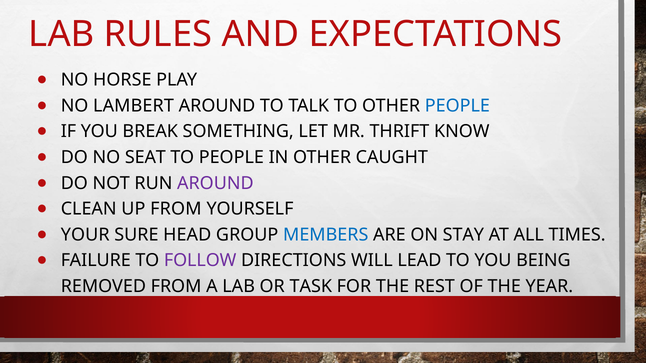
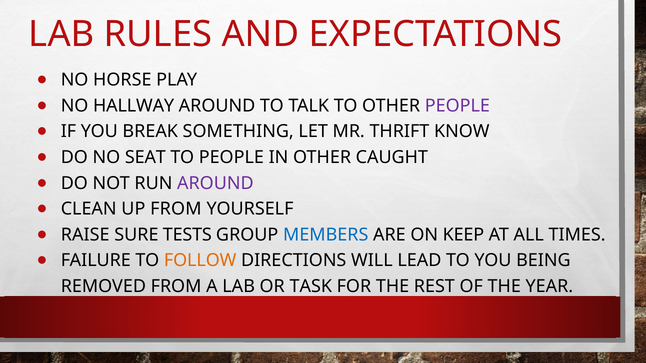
LAMBERT: LAMBERT -> HALLWAY
PEOPLE at (457, 106) colour: blue -> purple
YOUR: YOUR -> RAISE
HEAD: HEAD -> TESTS
STAY: STAY -> KEEP
FOLLOW colour: purple -> orange
